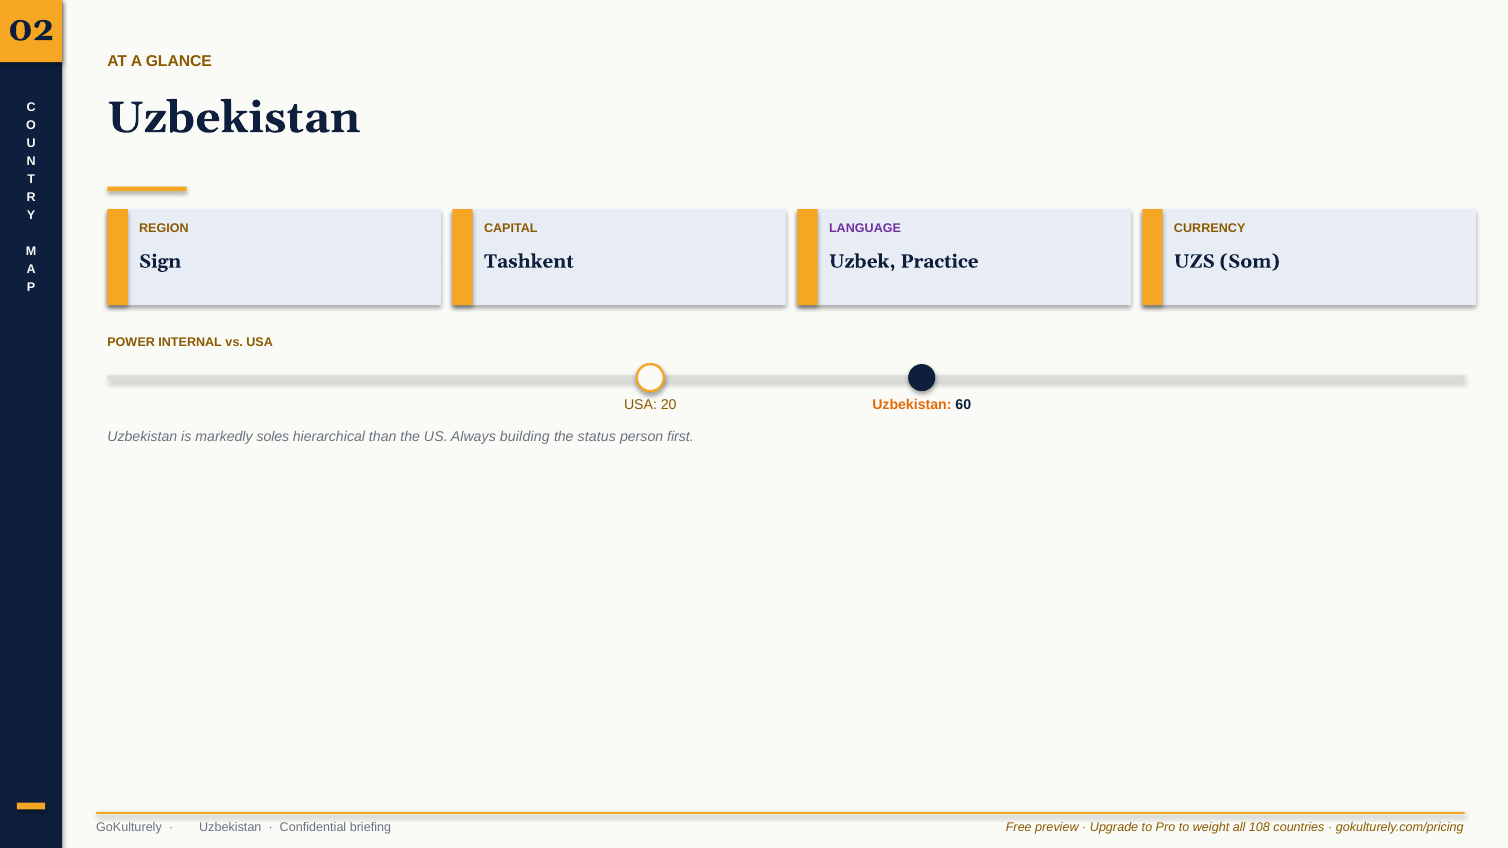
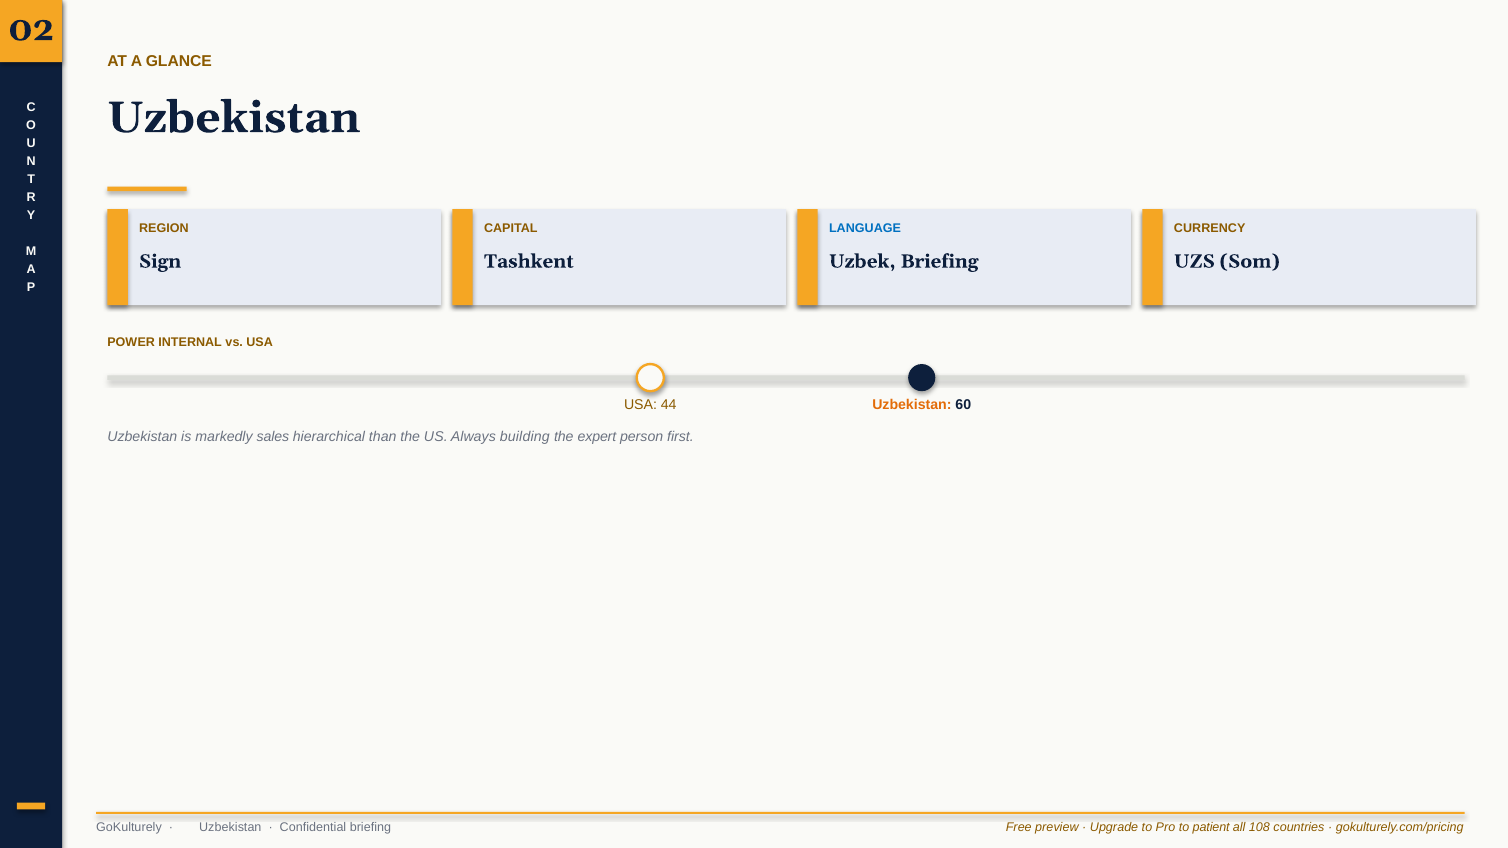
LANGUAGE colour: purple -> blue
Uzbek Practice: Practice -> Briefing
20: 20 -> 44
soles: soles -> sales
status: status -> expert
weight: weight -> patient
